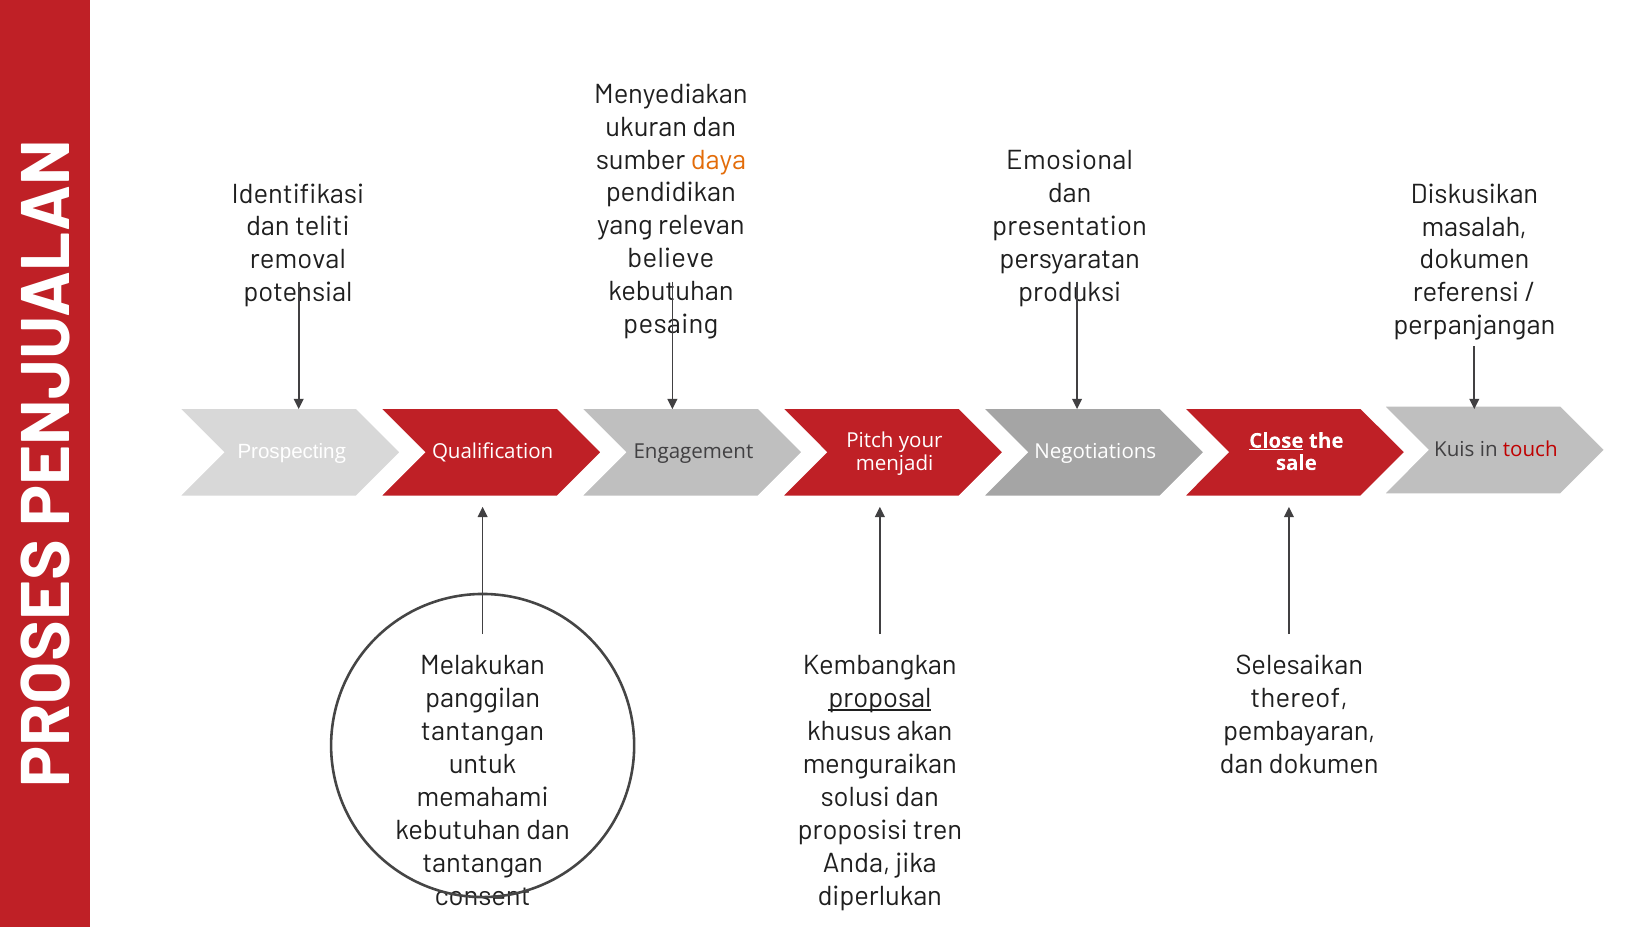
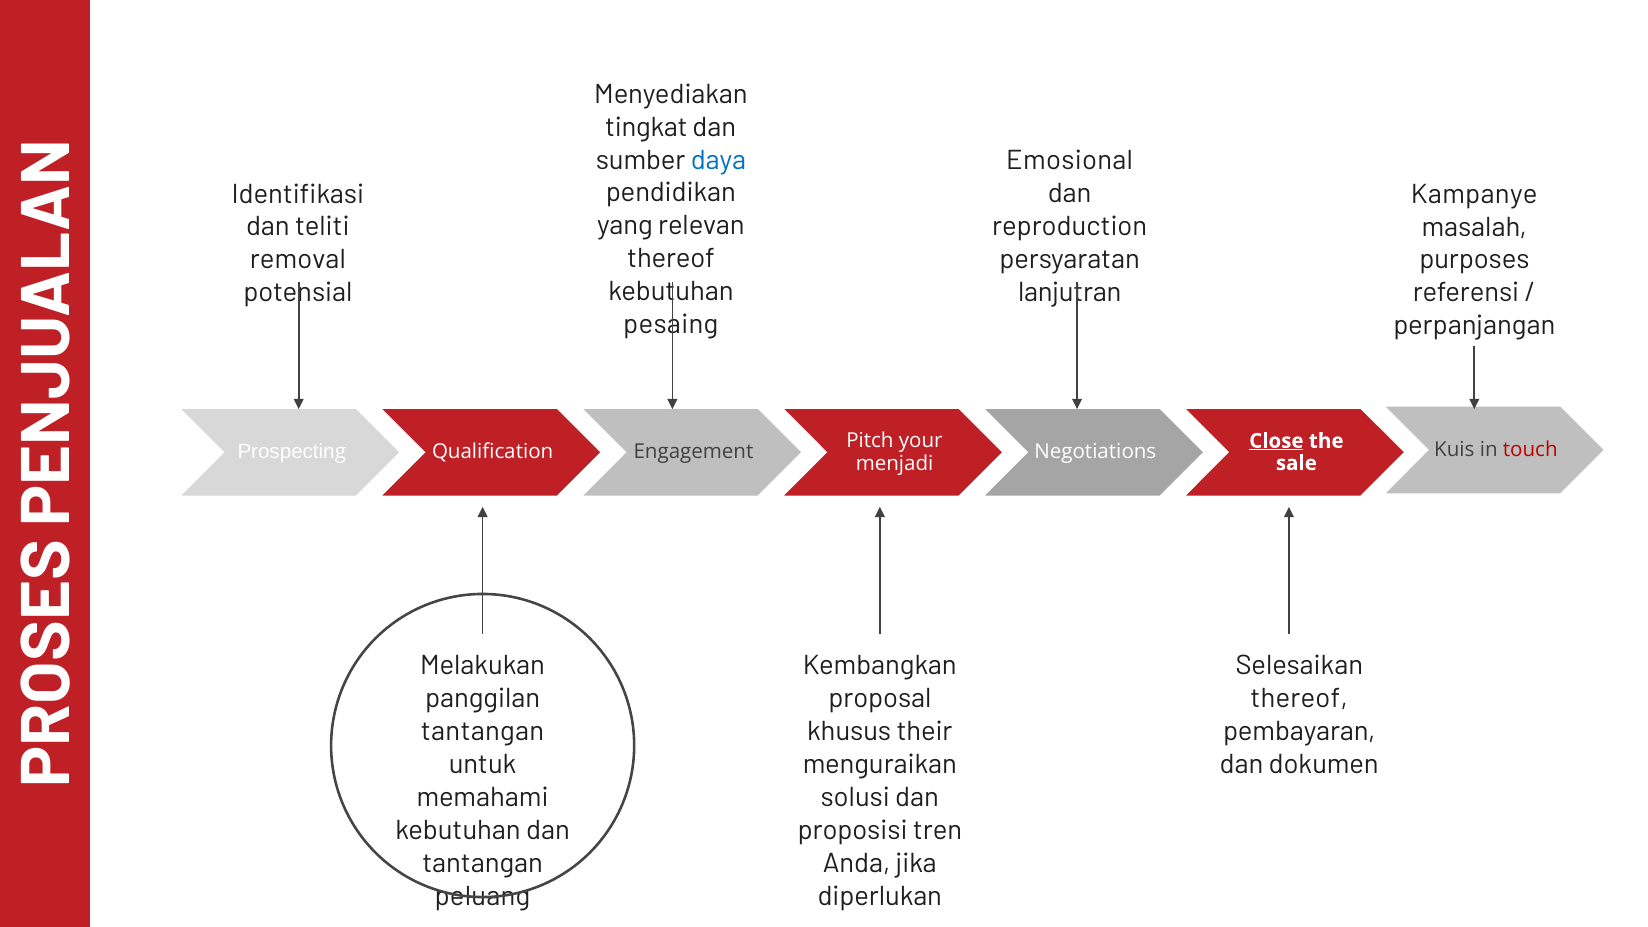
ukuran: ukuran -> tingkat
daya colour: orange -> blue
Diskusikan: Diskusikan -> Kampanye
presentation: presentation -> reproduction
believe at (671, 259): believe -> thereof
dokumen at (1474, 260): dokumen -> purposes
produksi: produksi -> lanjutran
proposal underline: present -> none
akan: akan -> their
consent: consent -> peluang
